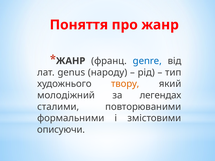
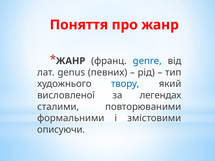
народу: народу -> певних
твору colour: orange -> blue
молодіжний: молодіжний -> висловленої
